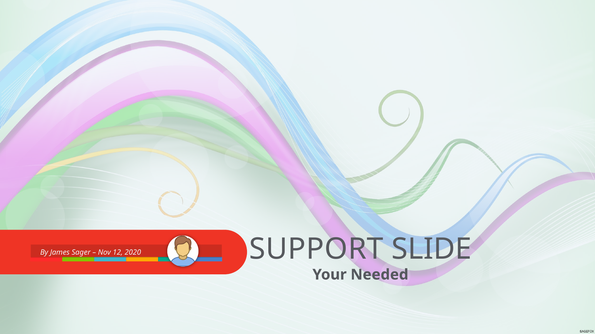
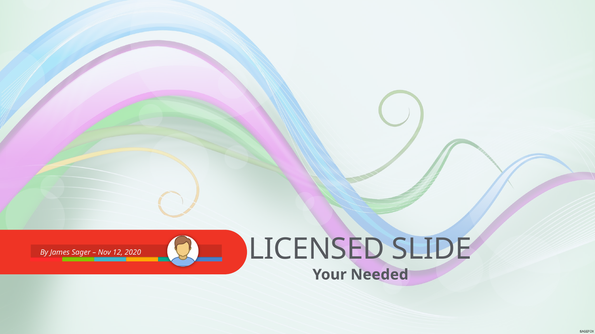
SUPPORT: SUPPORT -> LICENSED
